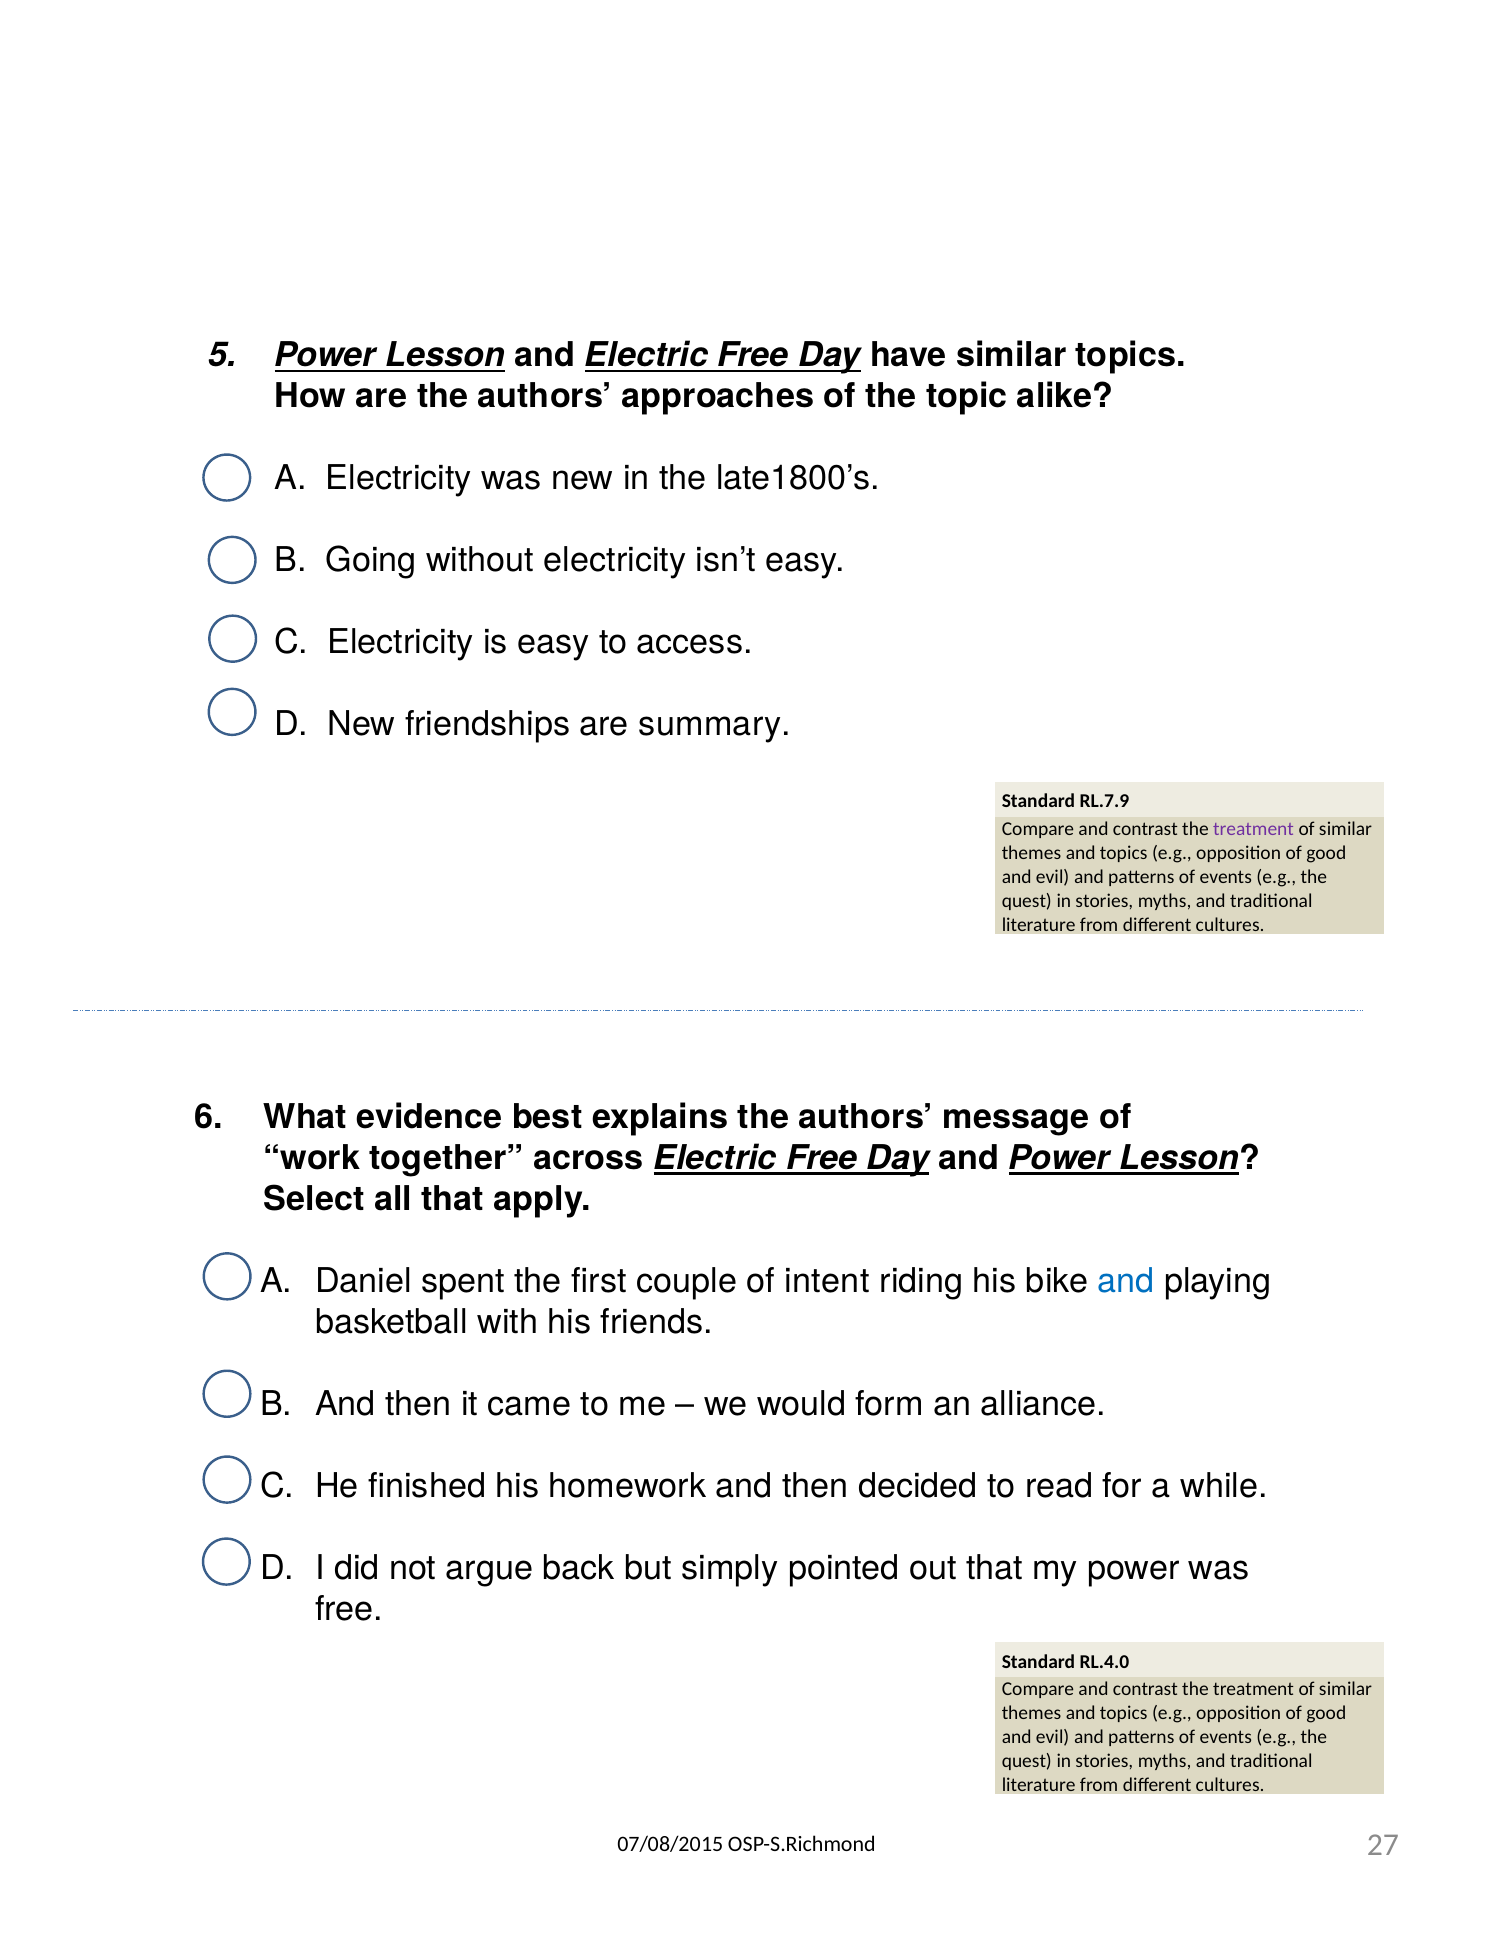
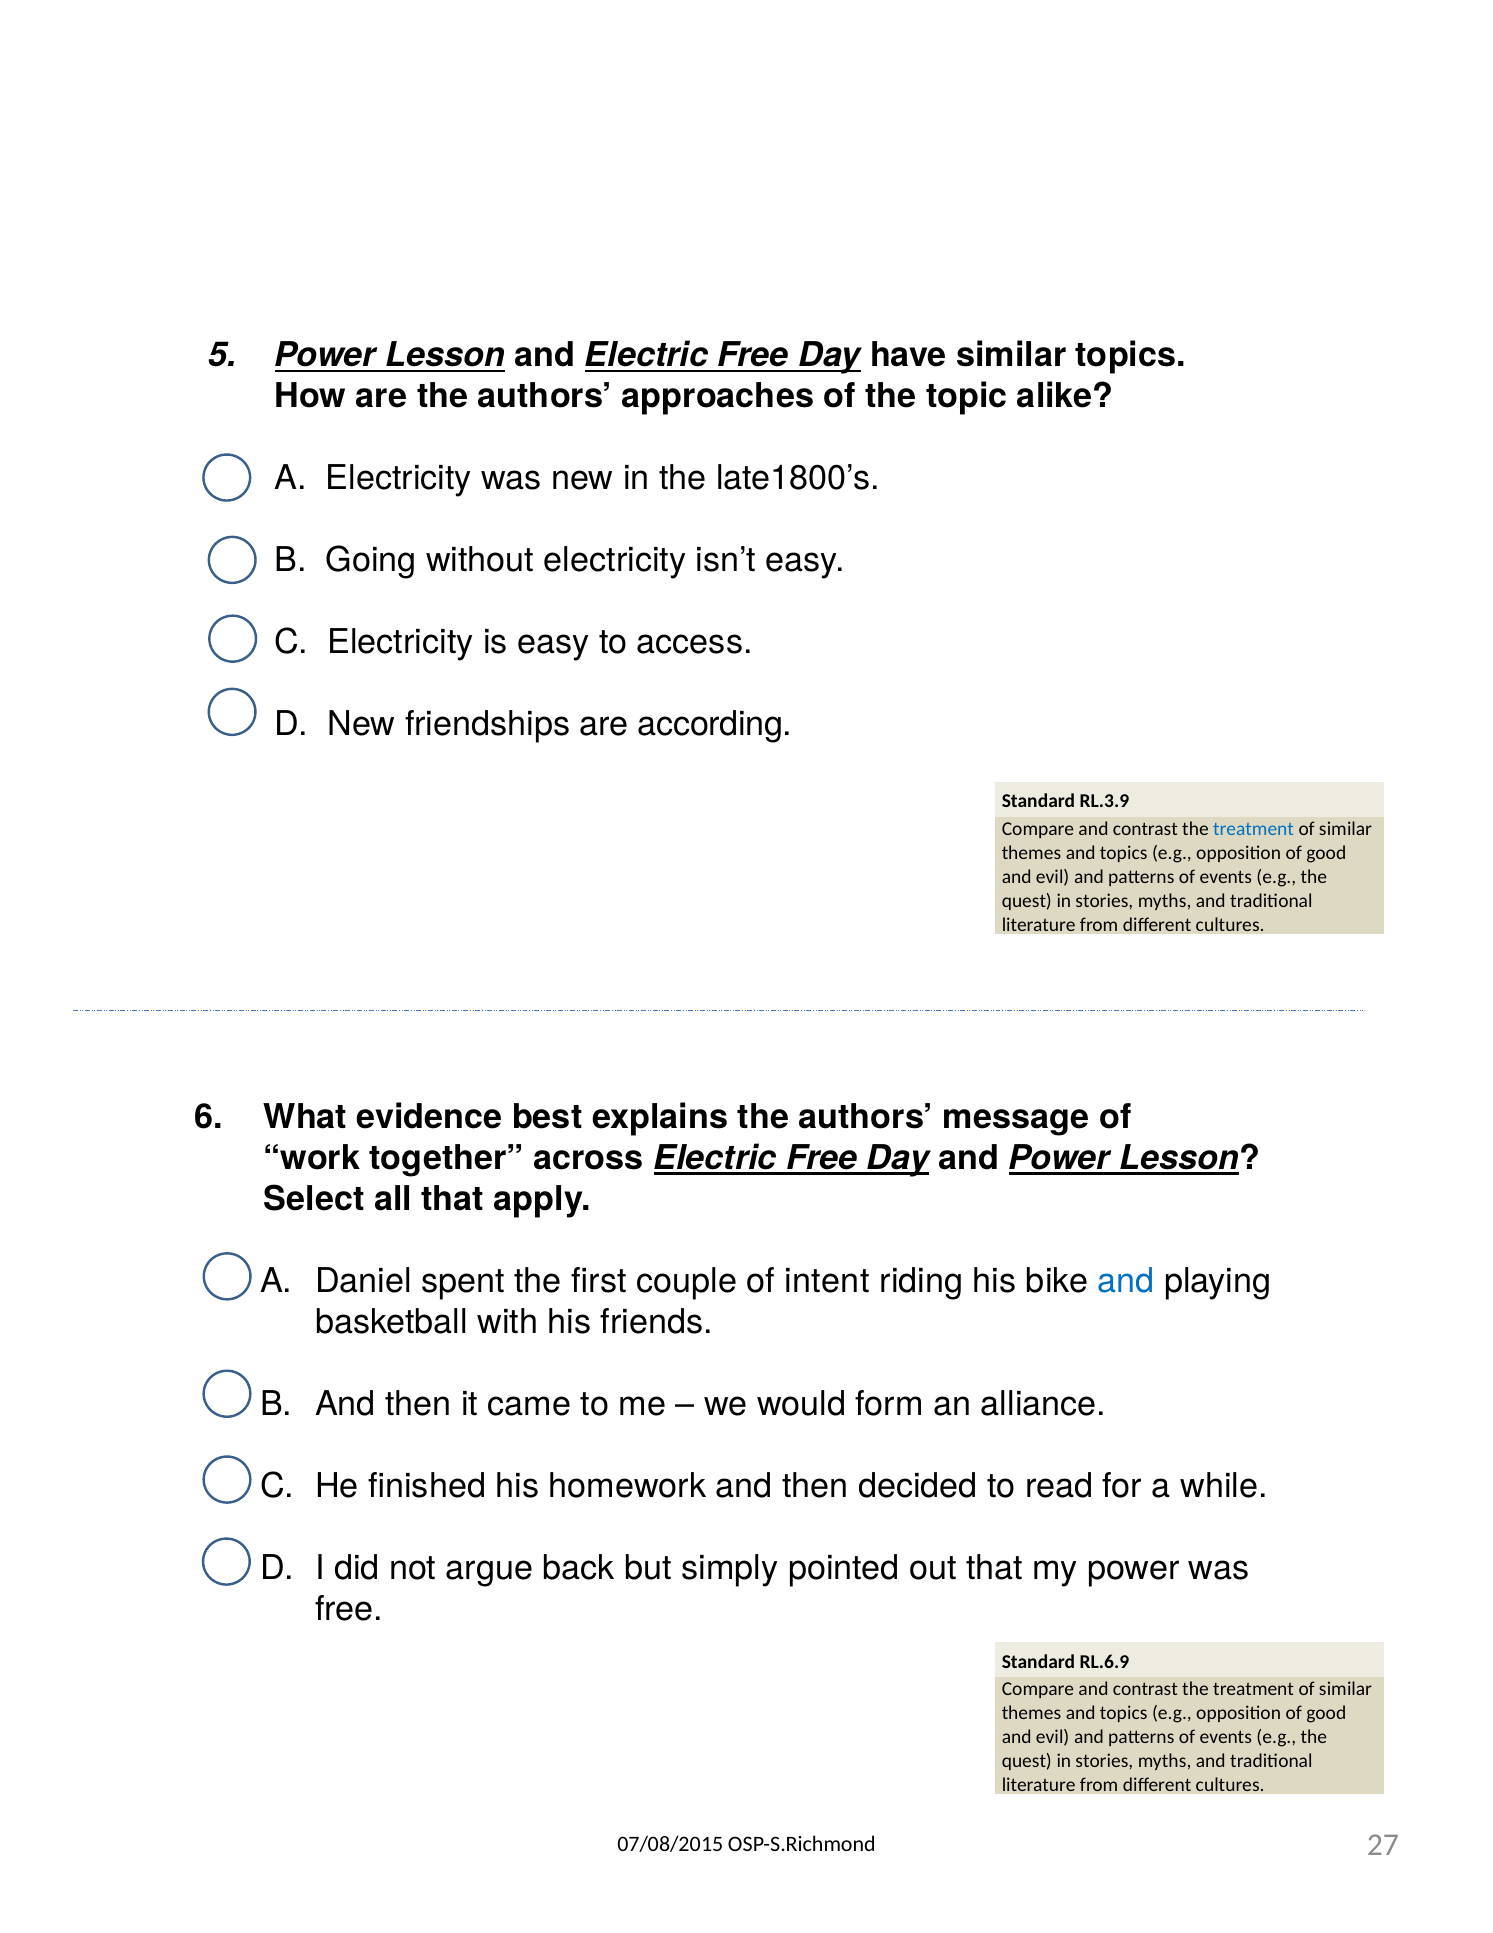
summary: summary -> according
RL.7.9: RL.7.9 -> RL.3.9
treatment at (1254, 829) colour: purple -> blue
RL.4.0: RL.4.0 -> RL.6.9
